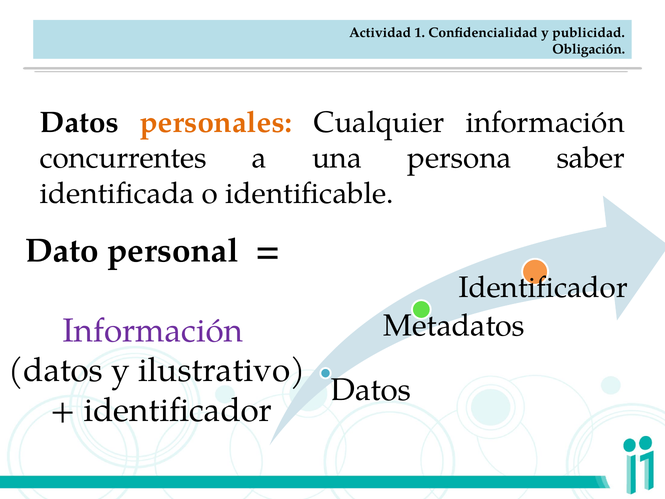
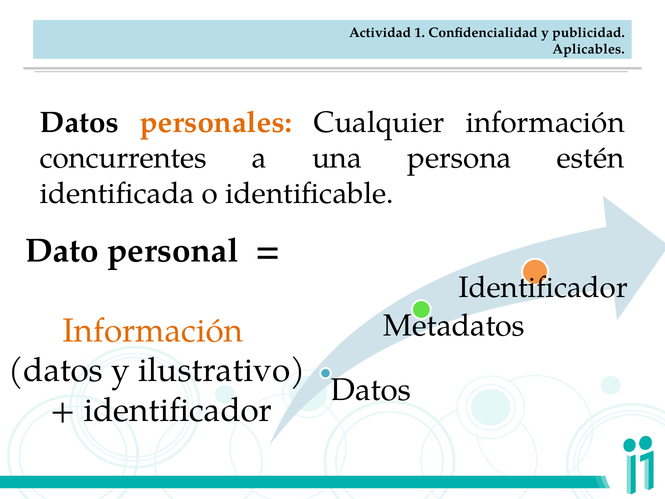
Obligación: Obligación -> Aplicables
saber: saber -> estén
Información at (153, 330) colour: purple -> orange
